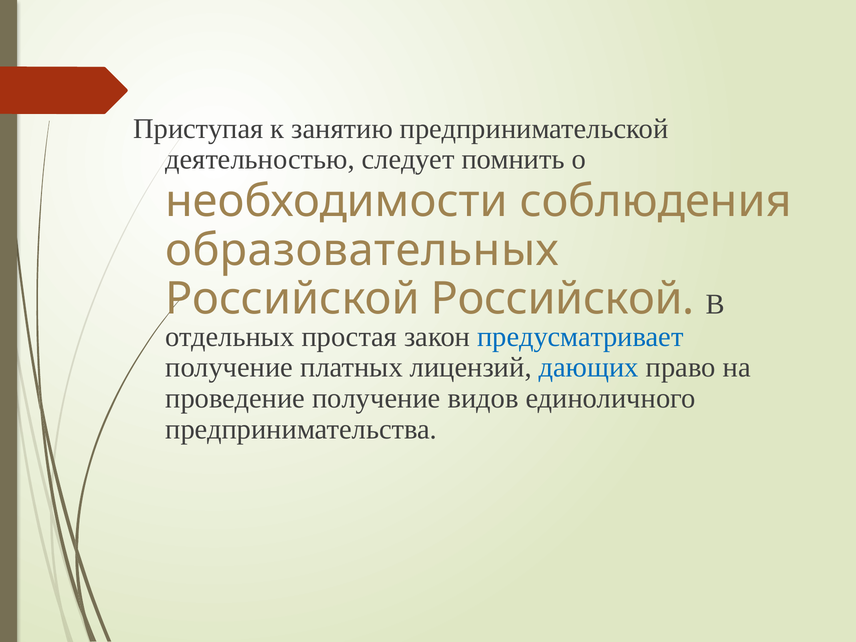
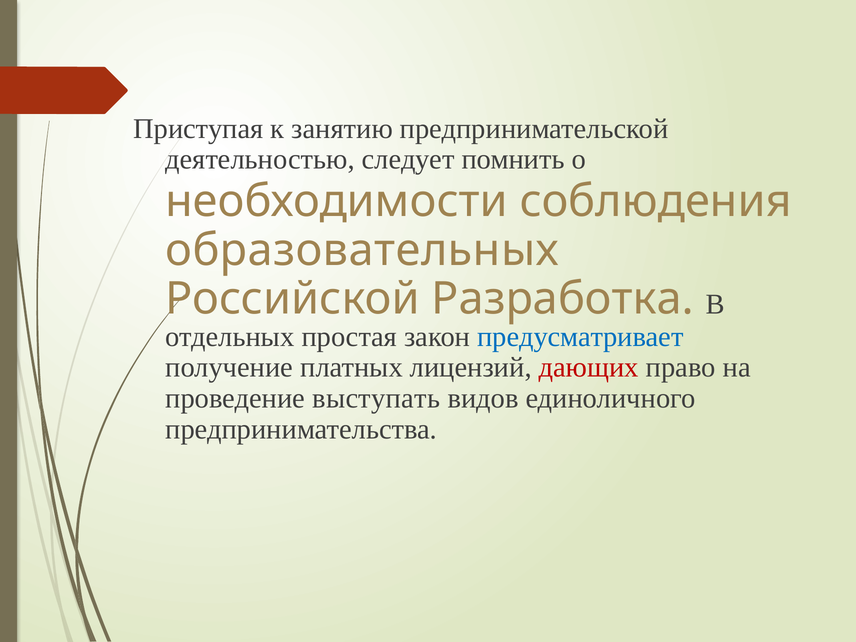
Российской Российской: Российской -> Разработка
дающих colour: blue -> red
проведение получение: получение -> выступать
